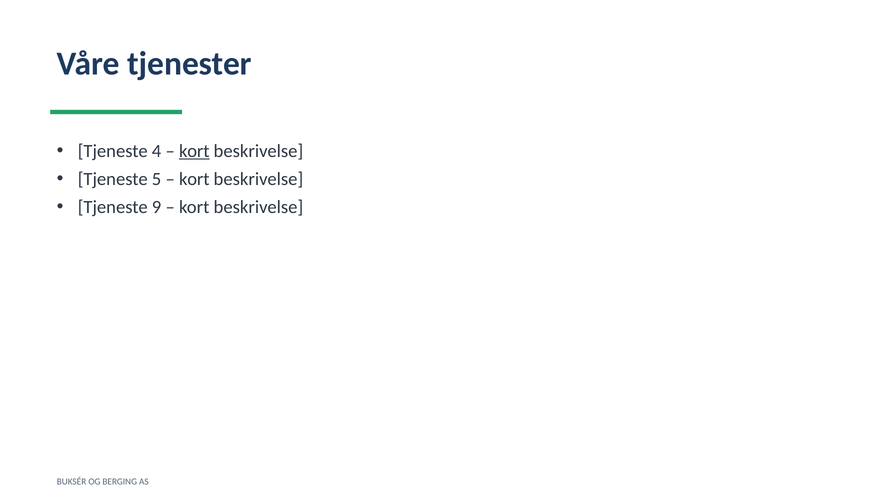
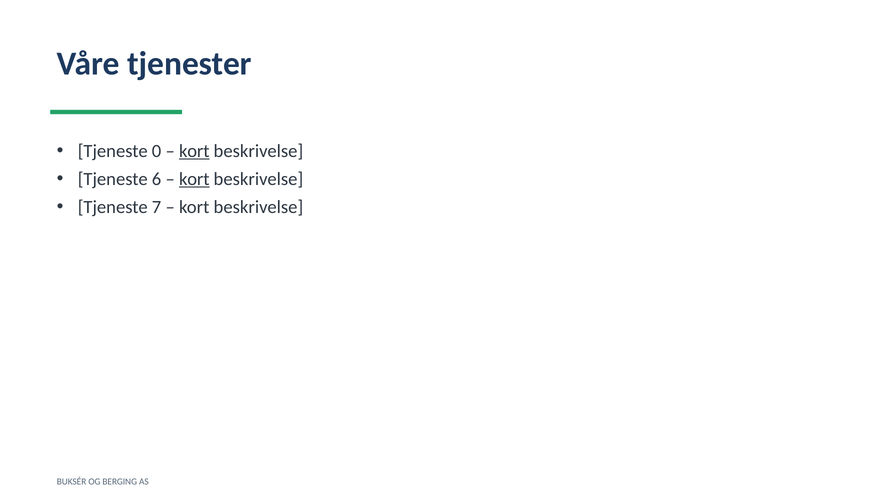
4: 4 -> 0
5: 5 -> 6
kort at (194, 179) underline: none -> present
9: 9 -> 7
